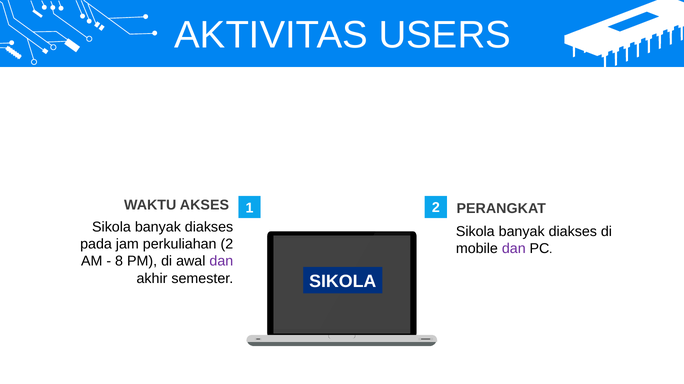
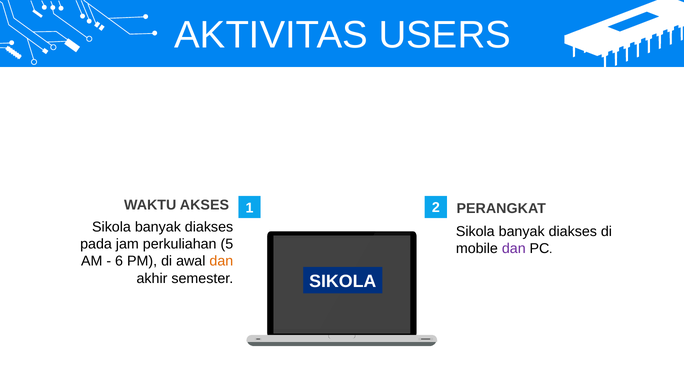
perkuliahan 2: 2 -> 5
8: 8 -> 6
dan at (221, 262) colour: purple -> orange
